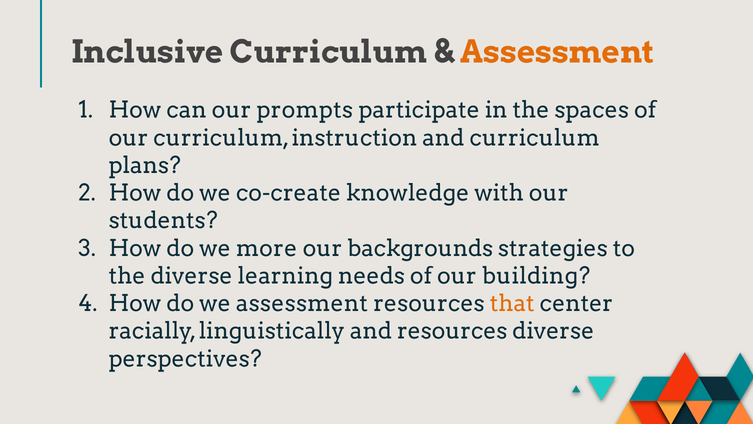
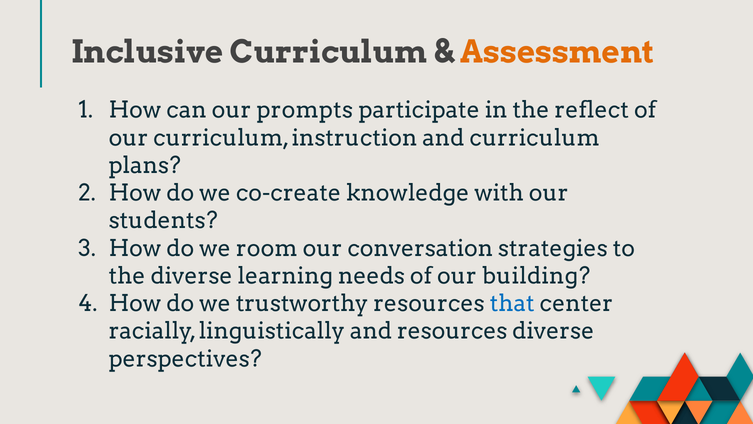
spaces: spaces -> reflect
more: more -> room
backgrounds: backgrounds -> conversation
we assessment: assessment -> trustworthy
that colour: orange -> blue
